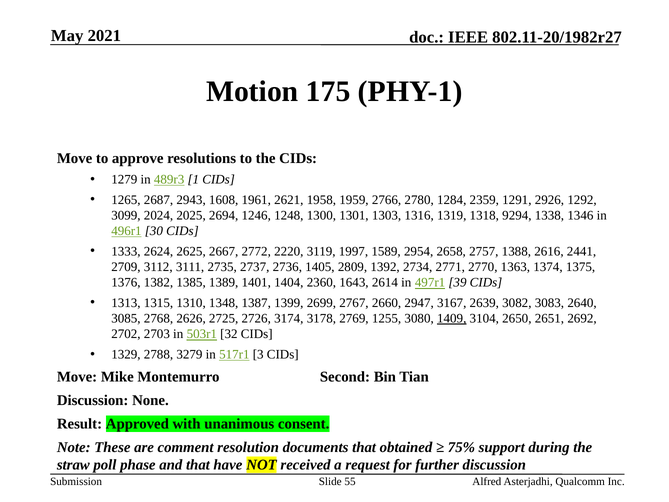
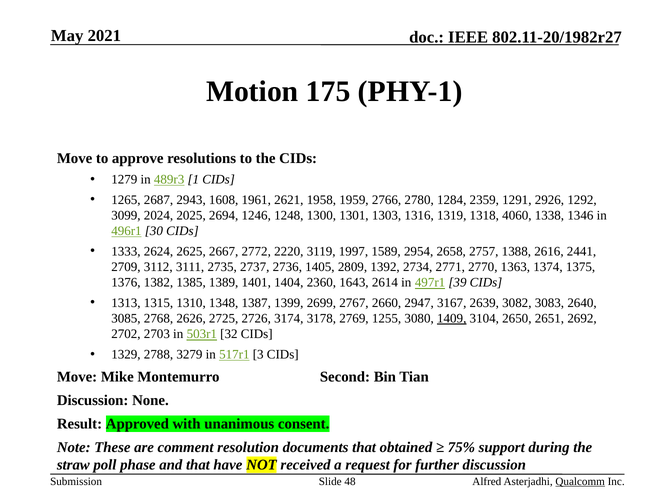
9294: 9294 -> 4060
55: 55 -> 48
Qualcomm underline: none -> present
